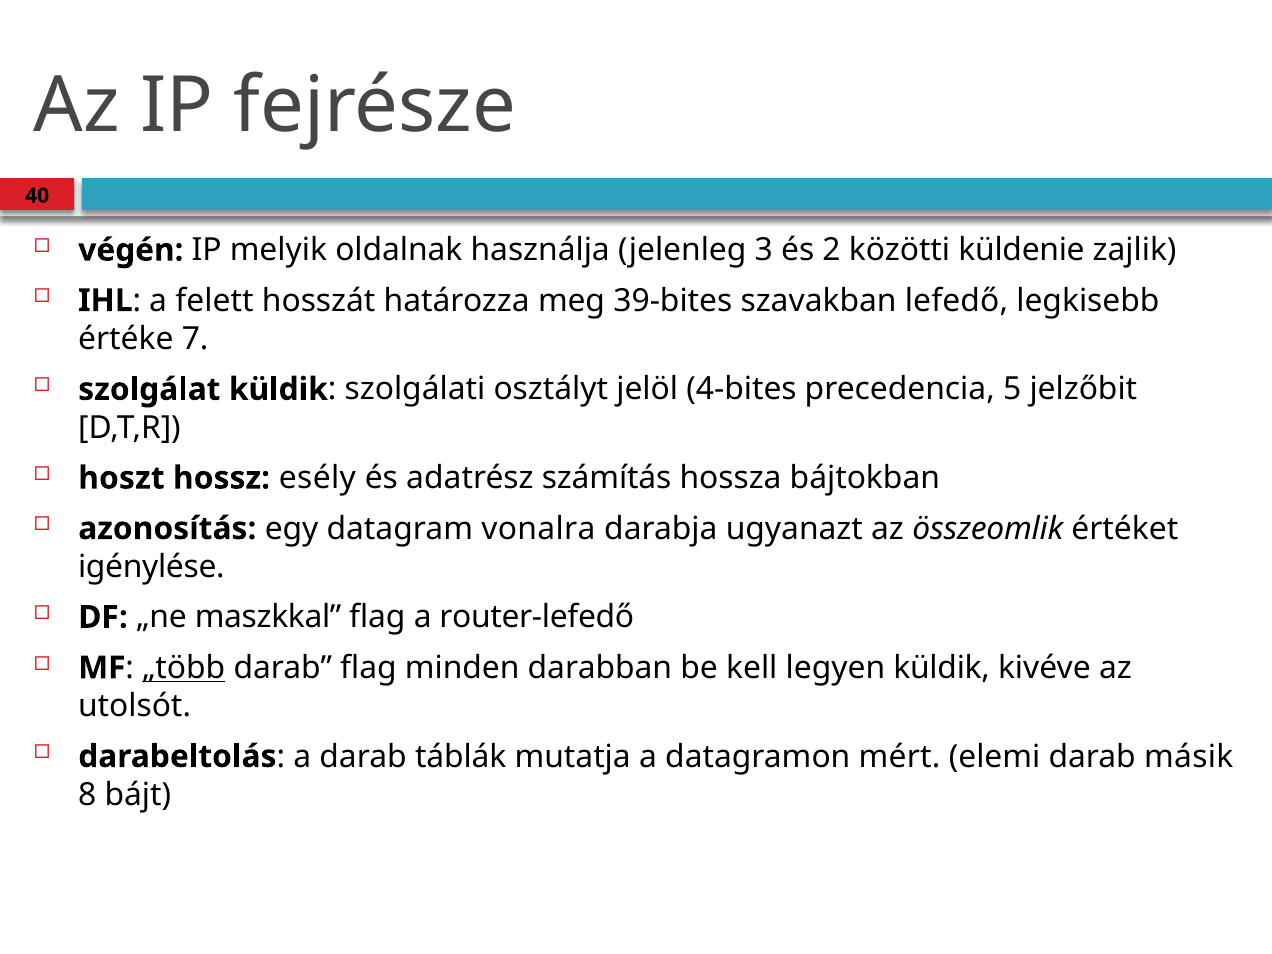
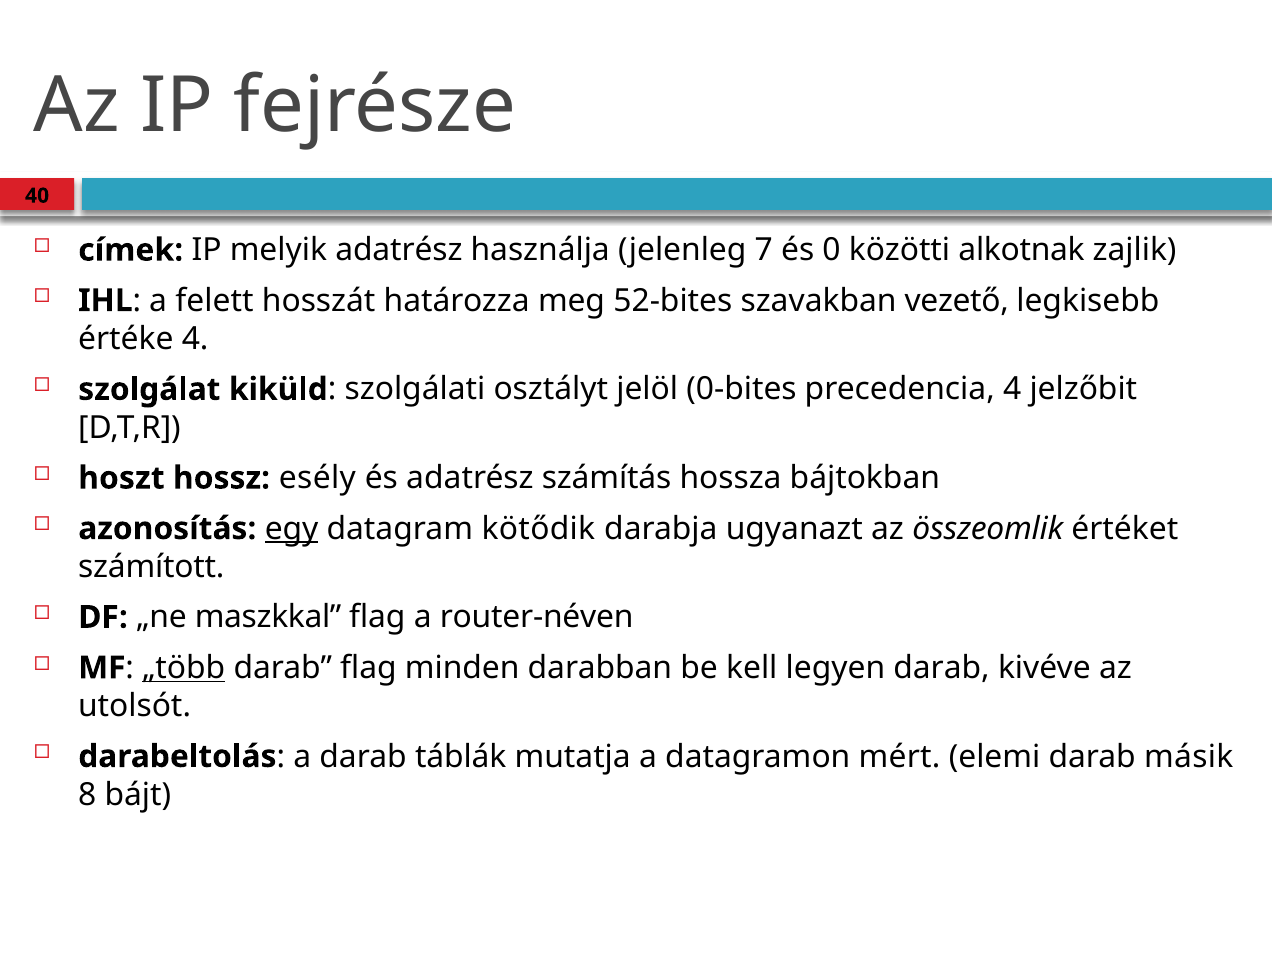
végén: végén -> címek
melyik oldalnak: oldalnak -> adatrész
3: 3 -> 7
2: 2 -> 0
küldenie: küldenie -> alkotnak
39-bites: 39-bites -> 52-bites
lefedő: lefedő -> vezető
értéke 7: 7 -> 4
szolgálat küldik: küldik -> kiküld
4-bites: 4-bites -> 0-bites
precedencia 5: 5 -> 4
egy underline: none -> present
vonalra: vonalra -> kötődik
igénylése: igénylése -> számított
router-lefedő: router-lefedő -> router-néven
legyen küldik: küldik -> darab
